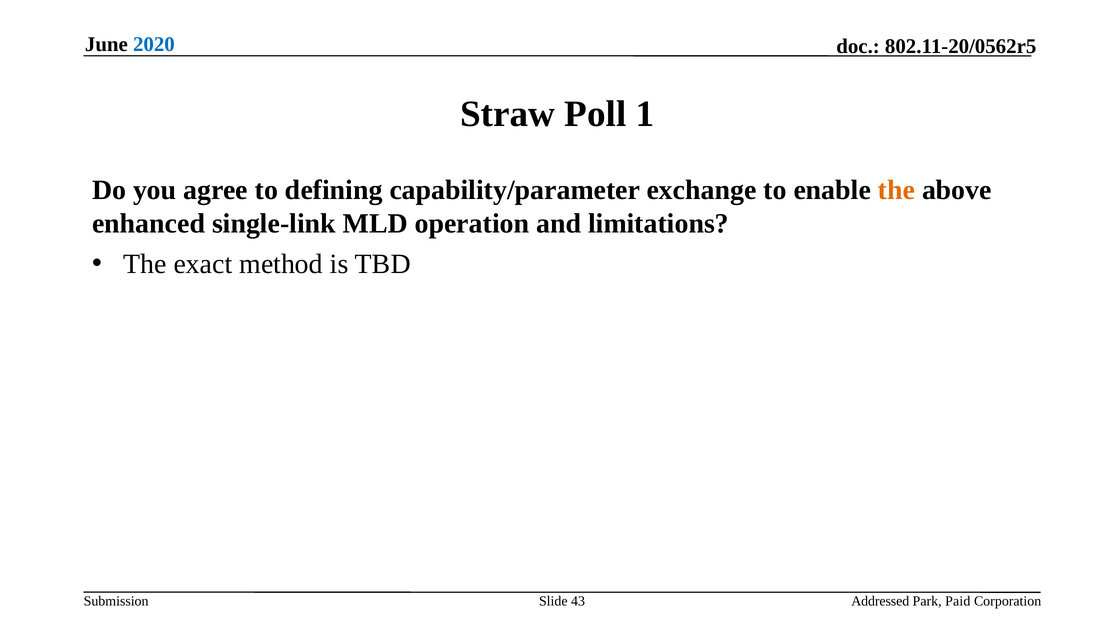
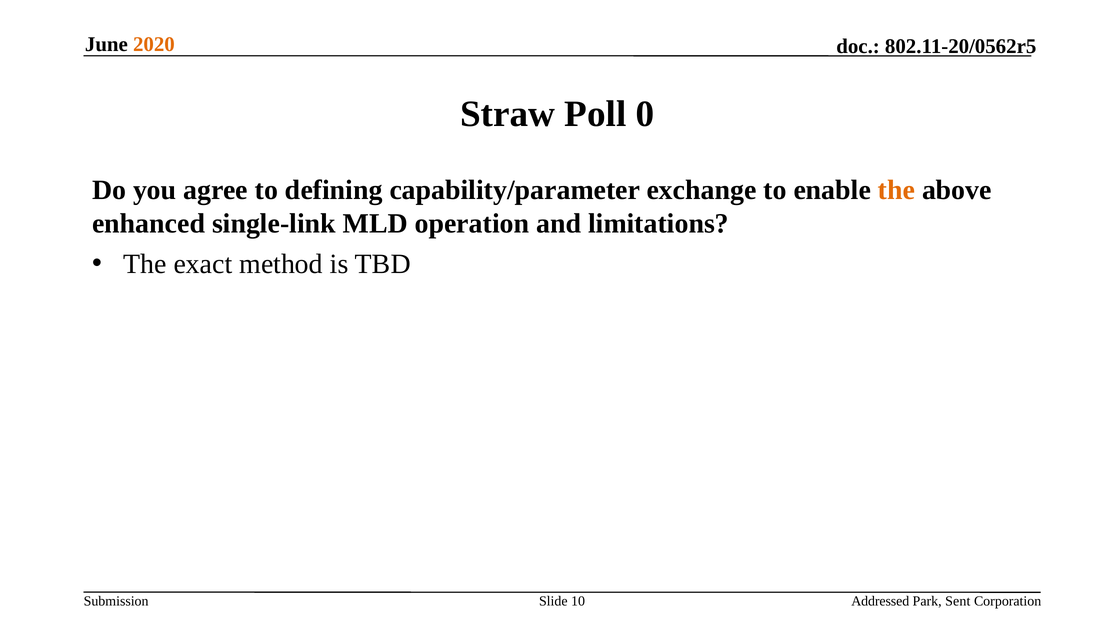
2020 colour: blue -> orange
1: 1 -> 0
43: 43 -> 10
Paid: Paid -> Sent
